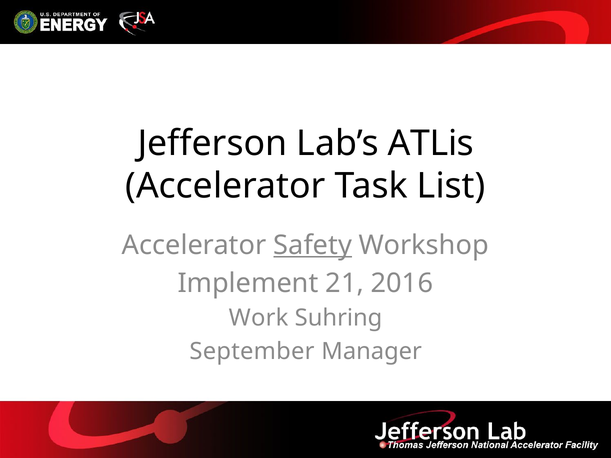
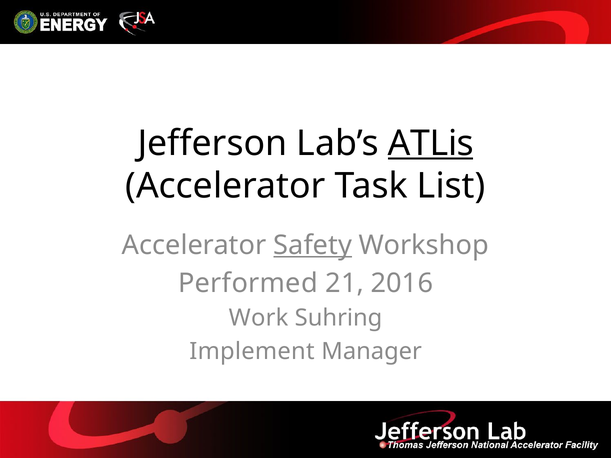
ATLis underline: none -> present
Implement: Implement -> Performed
September: September -> Implement
